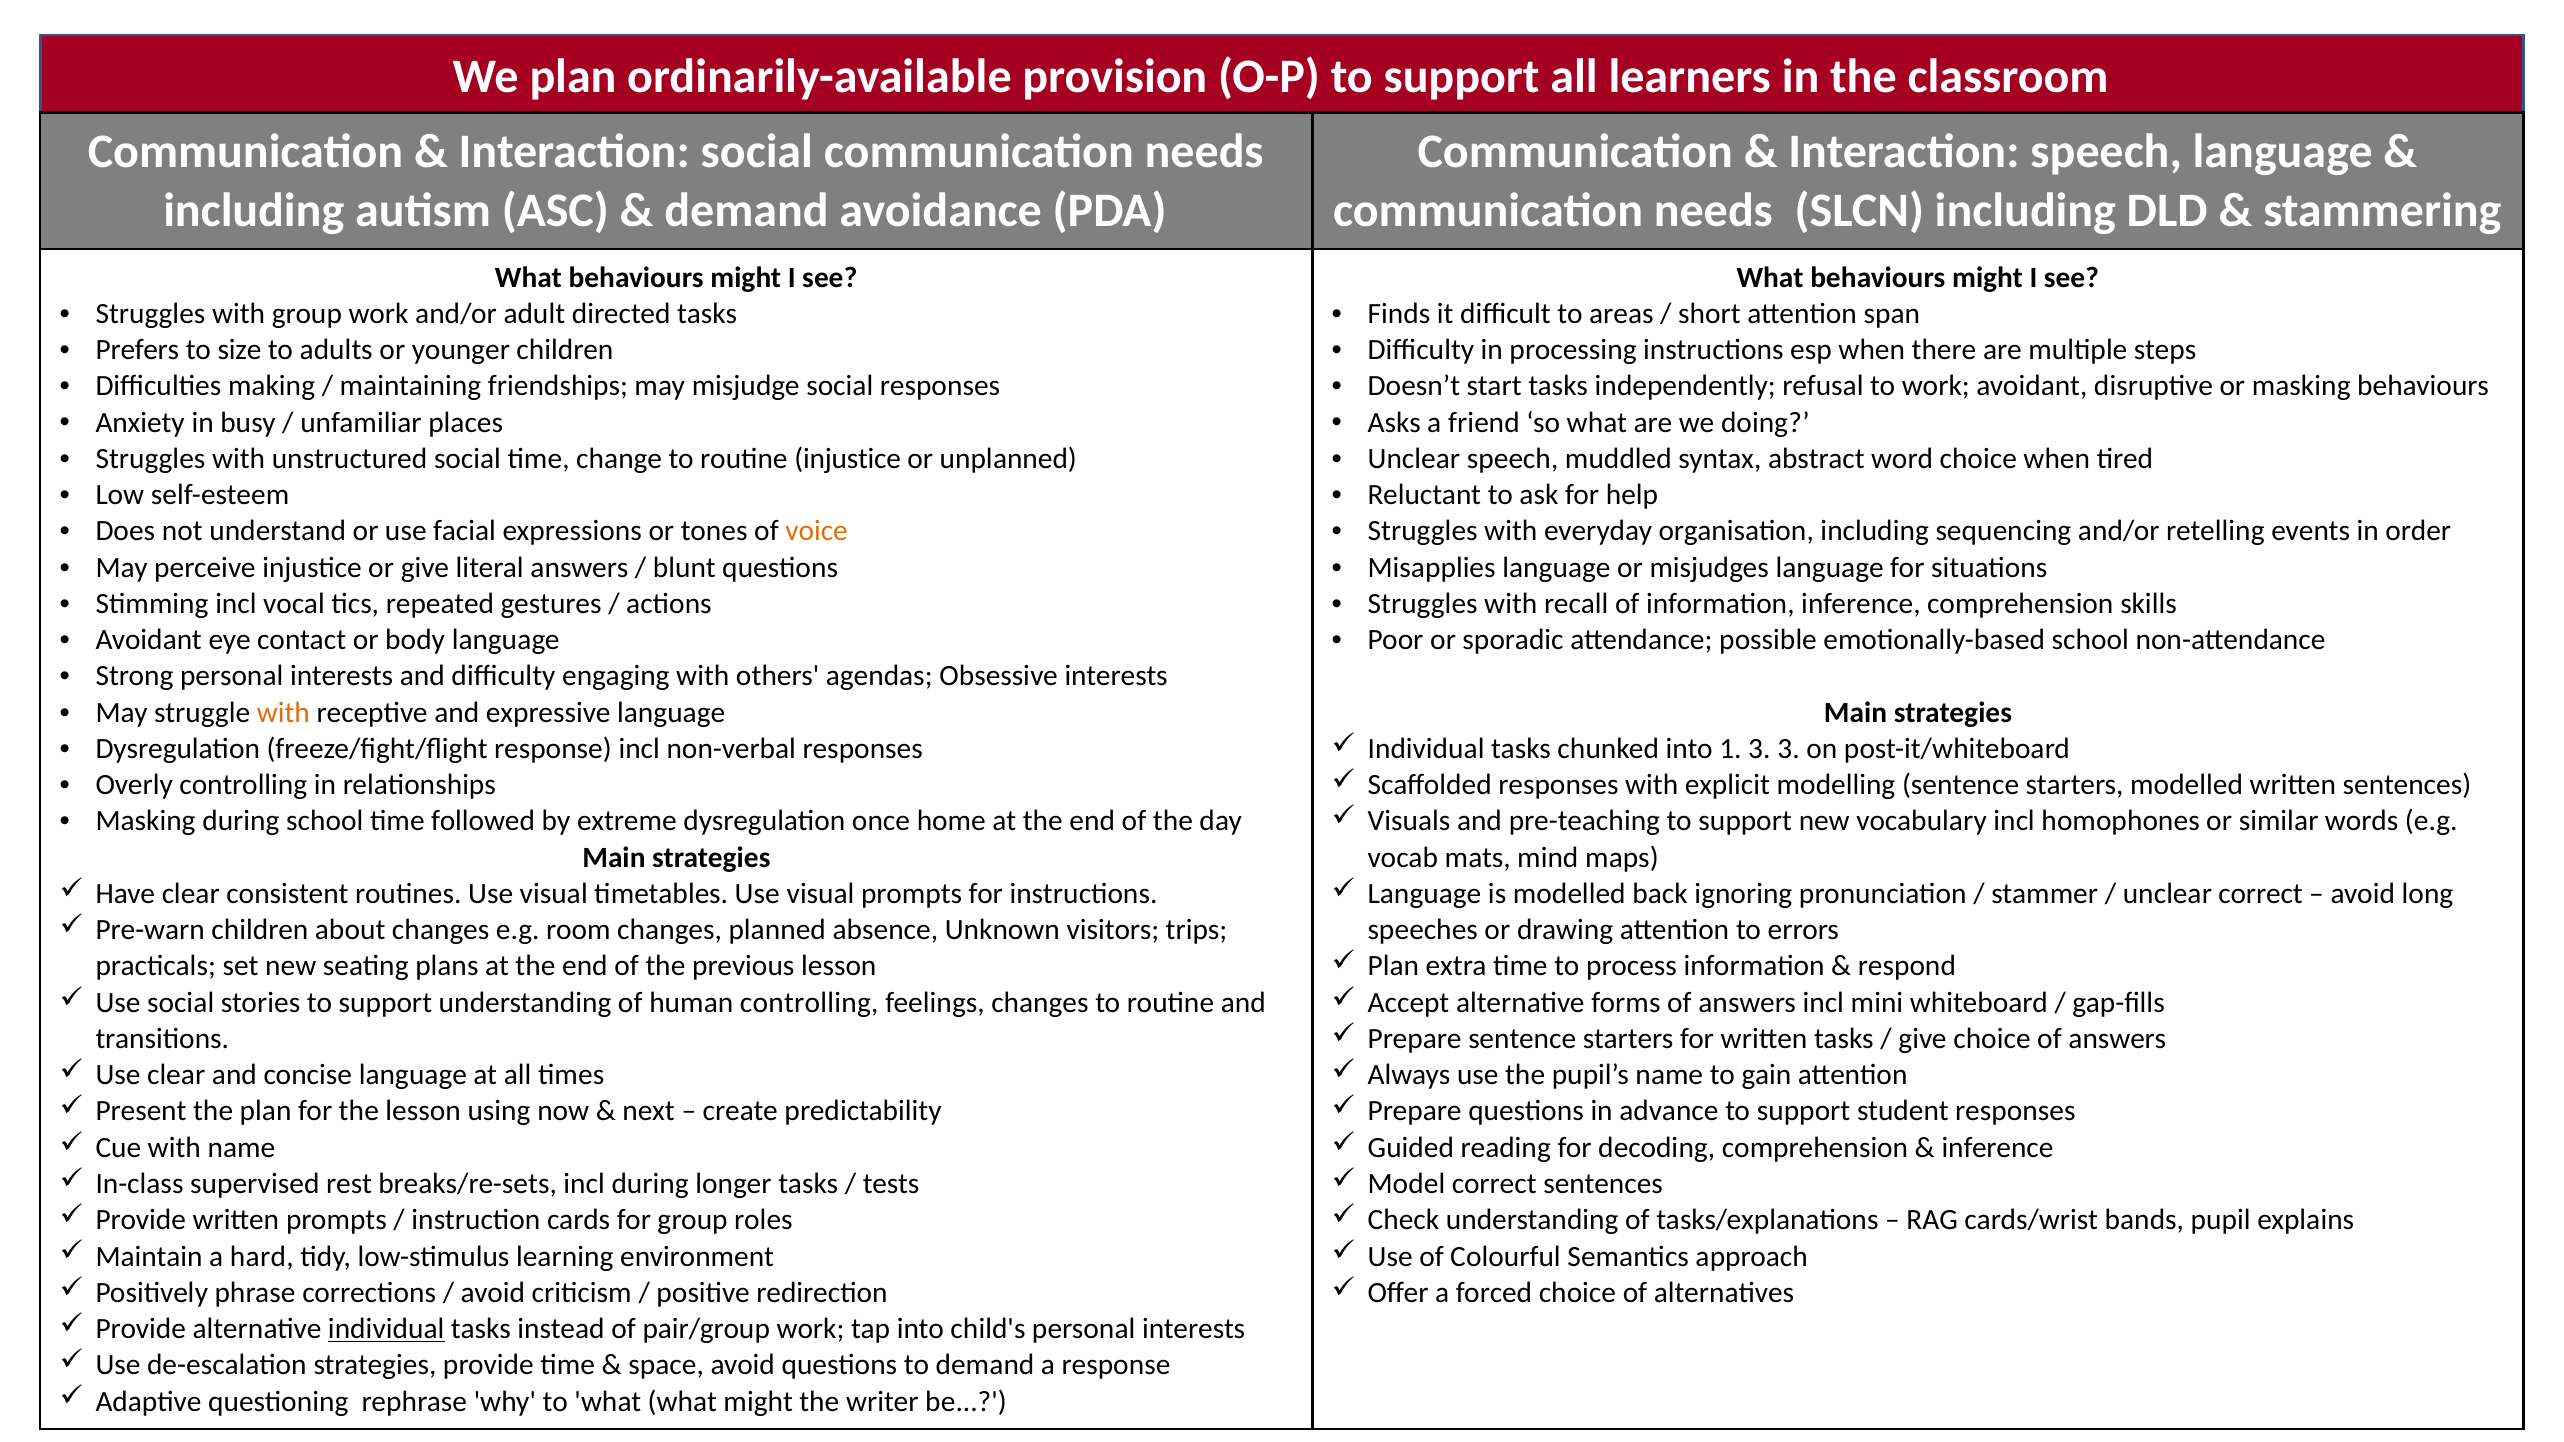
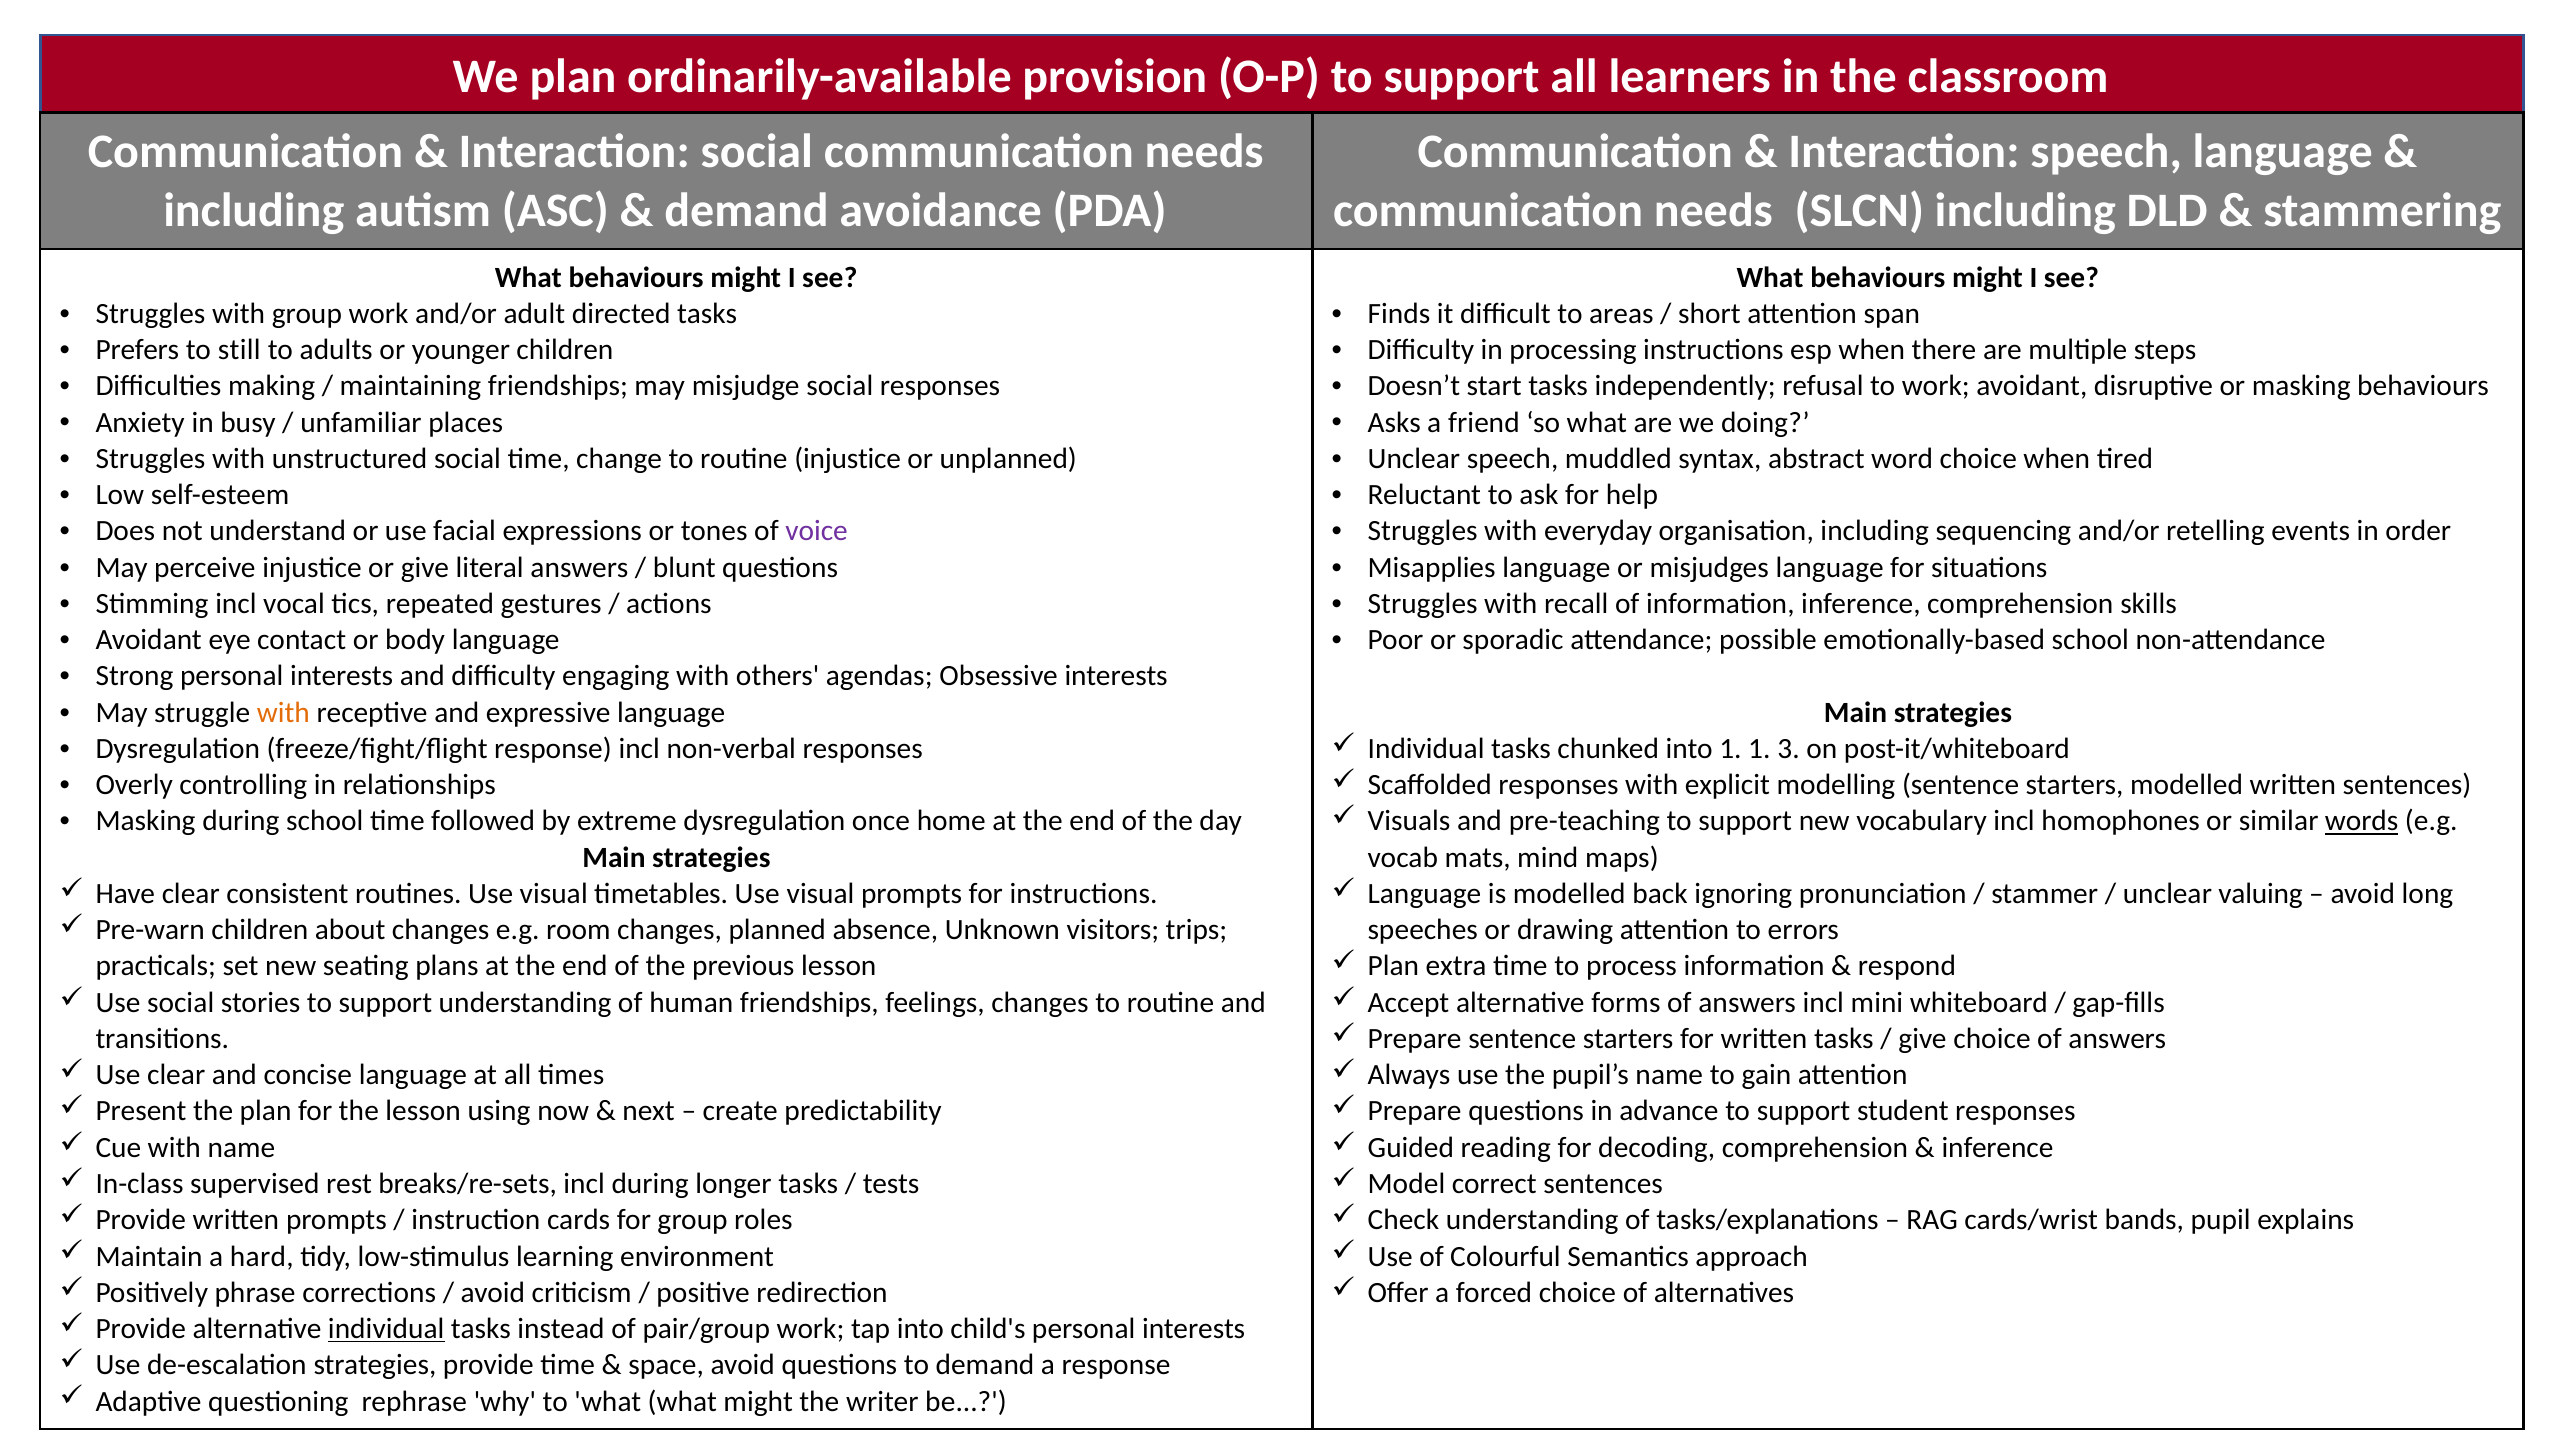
size: size -> still
voice colour: orange -> purple
1 3: 3 -> 1
words underline: none -> present
unclear correct: correct -> valuing
human controlling: controlling -> friendships
